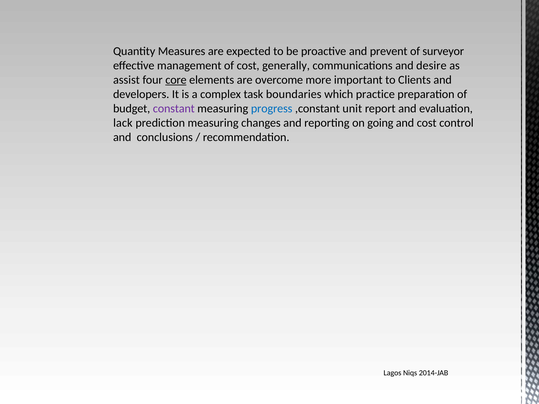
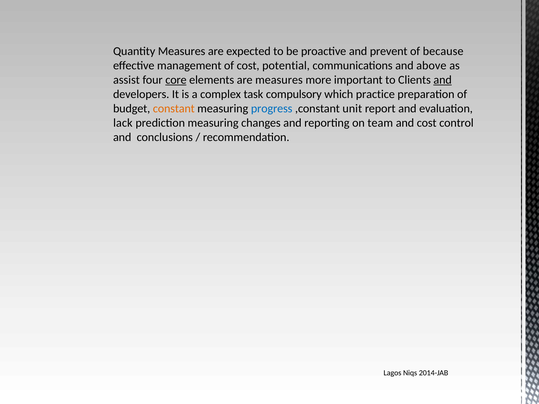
surveyor: surveyor -> because
generally: generally -> potential
desire: desire -> above
are overcome: overcome -> measures
and at (443, 80) underline: none -> present
boundaries: boundaries -> compulsory
constant colour: purple -> orange
going: going -> team
